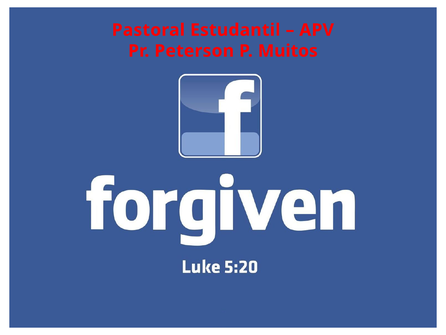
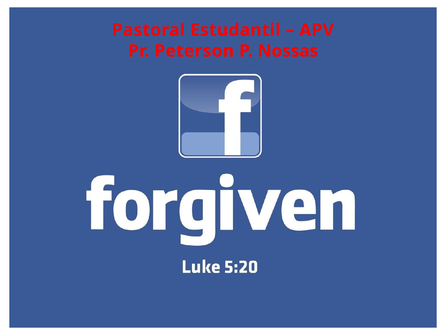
Muitos: Muitos -> Nossas
